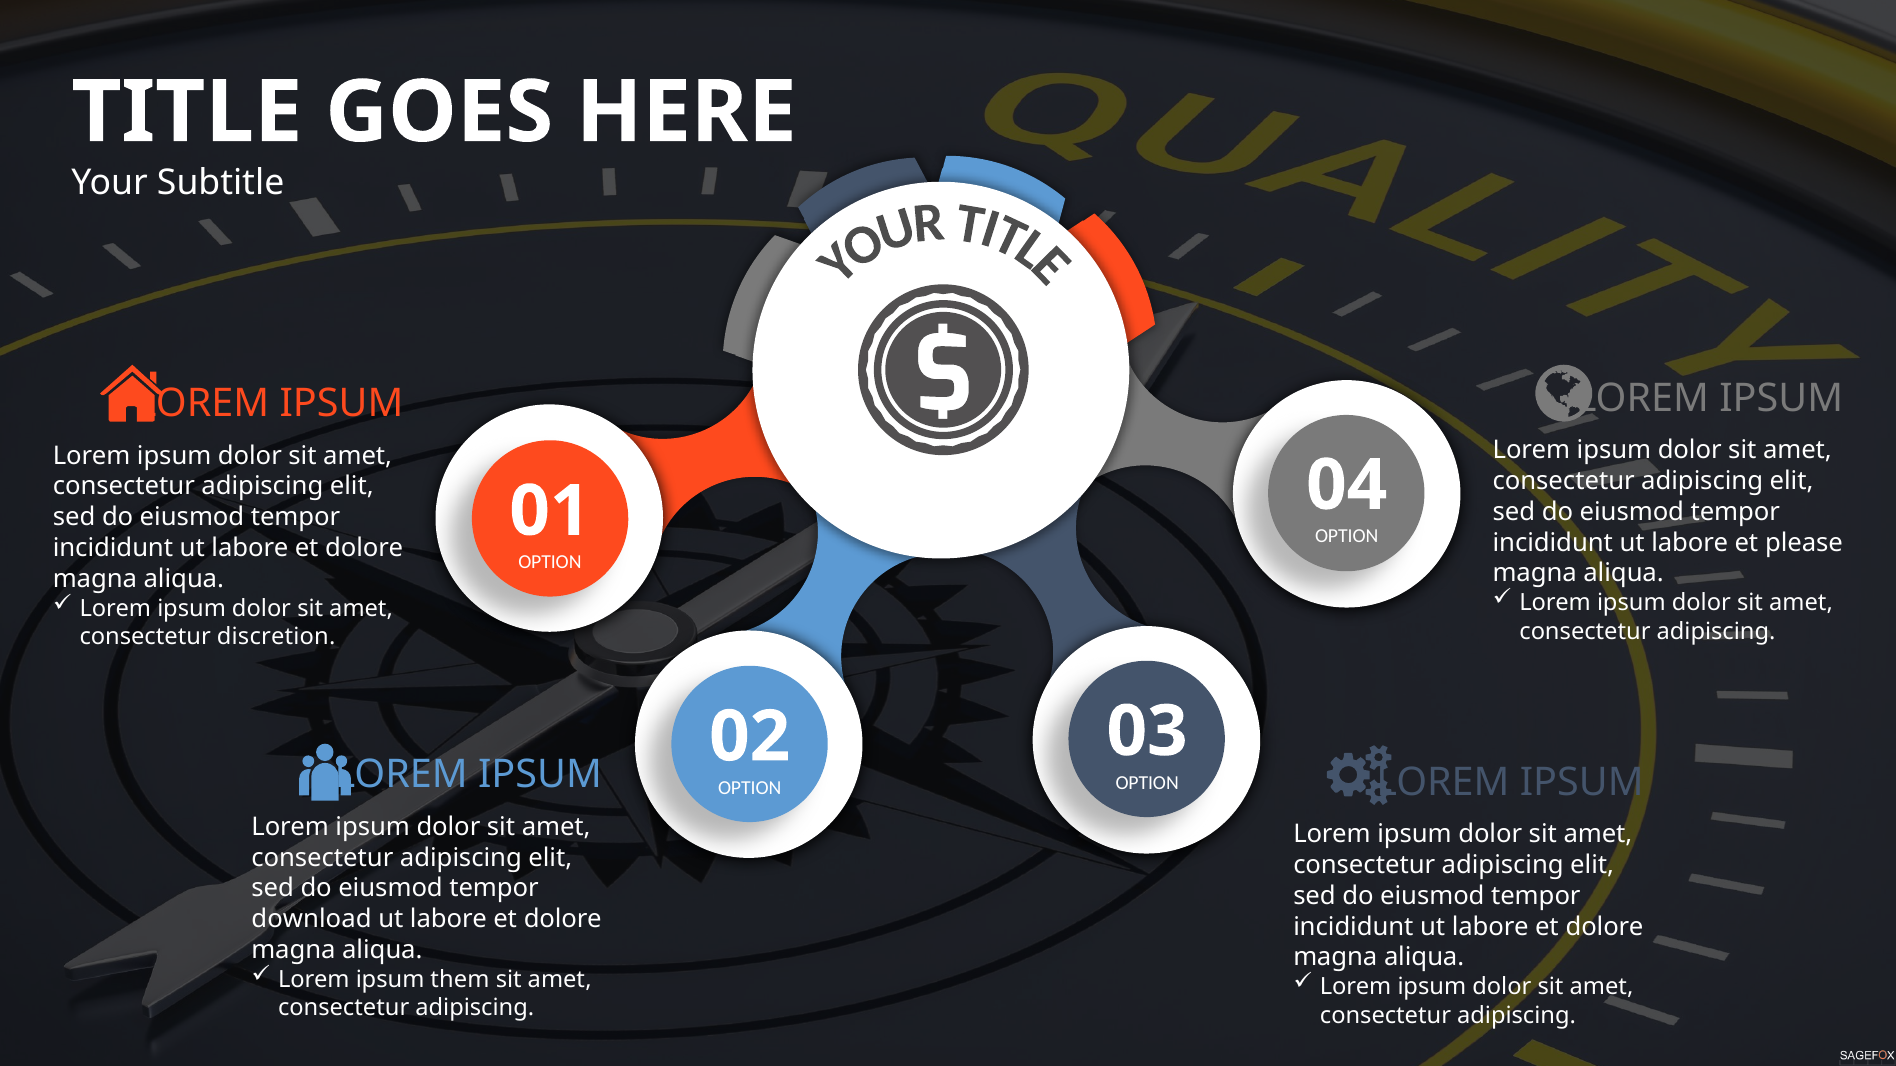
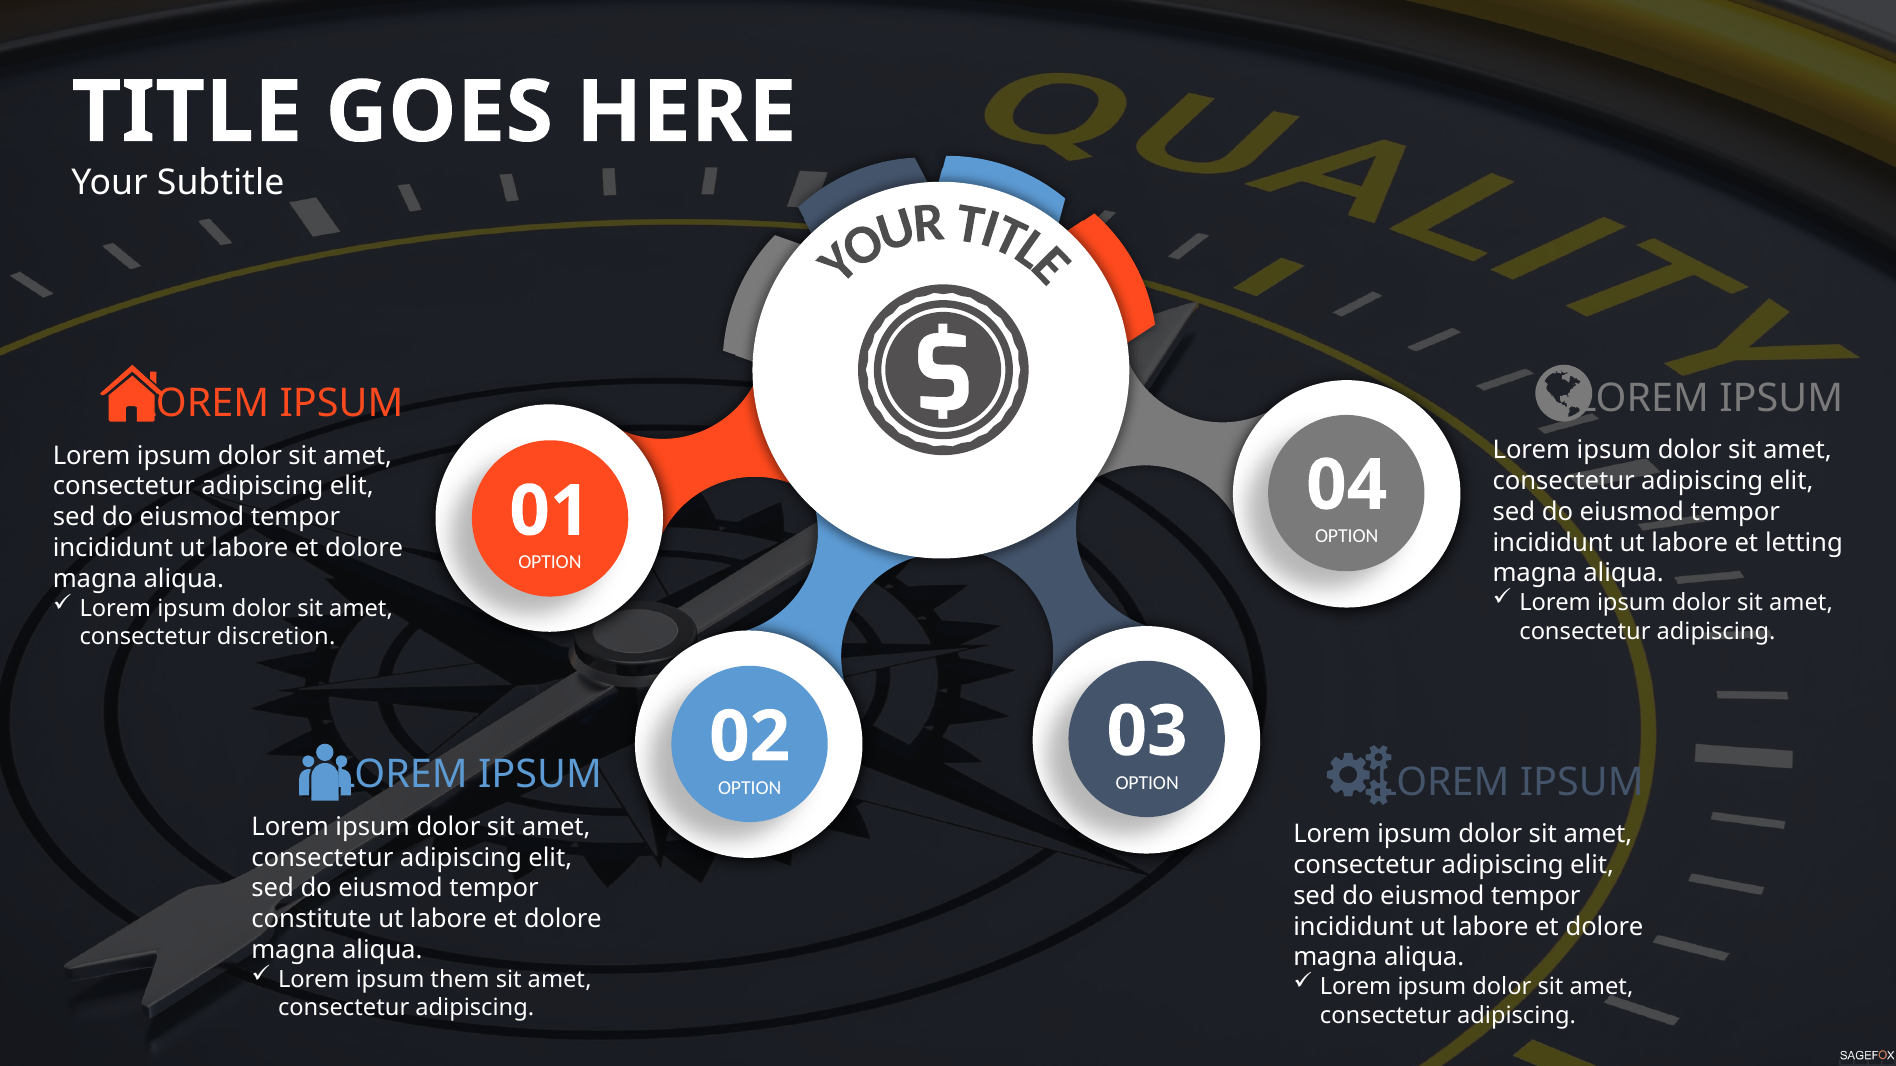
please: please -> letting
download: download -> constitute
